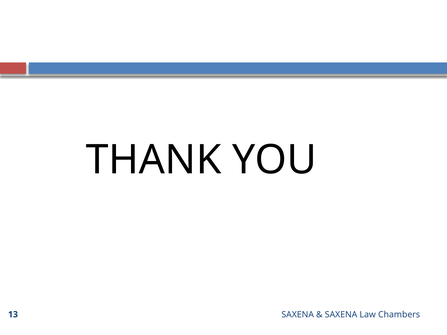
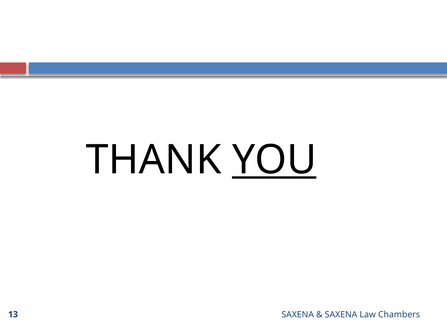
YOU underline: none -> present
